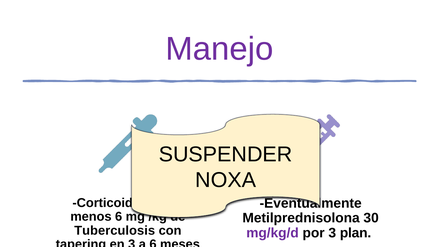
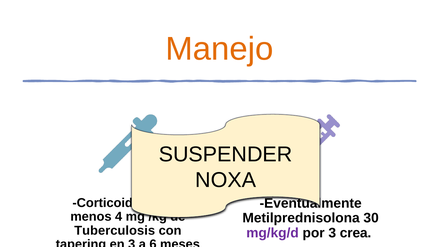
Manejo colour: purple -> orange
menos 6: 6 -> 4
plan: plan -> crea
